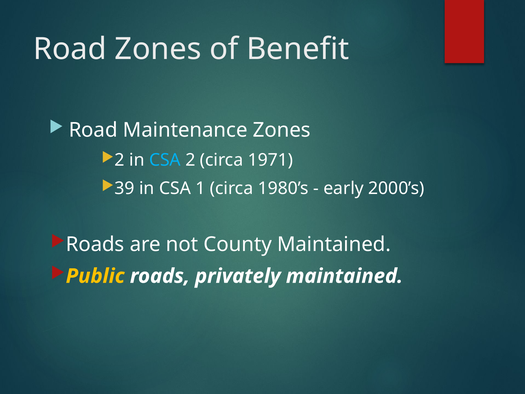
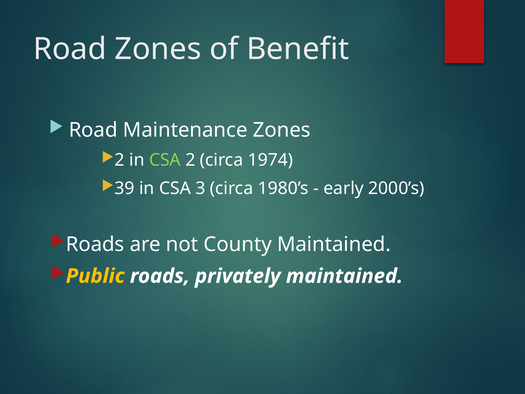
CSA at (165, 160) colour: light blue -> light green
1971: 1971 -> 1974
1: 1 -> 3
